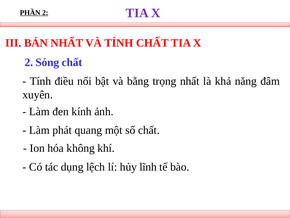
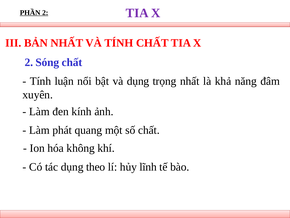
điều: điều -> luận
và bằng: bằng -> dụng
lệch: lệch -> theo
